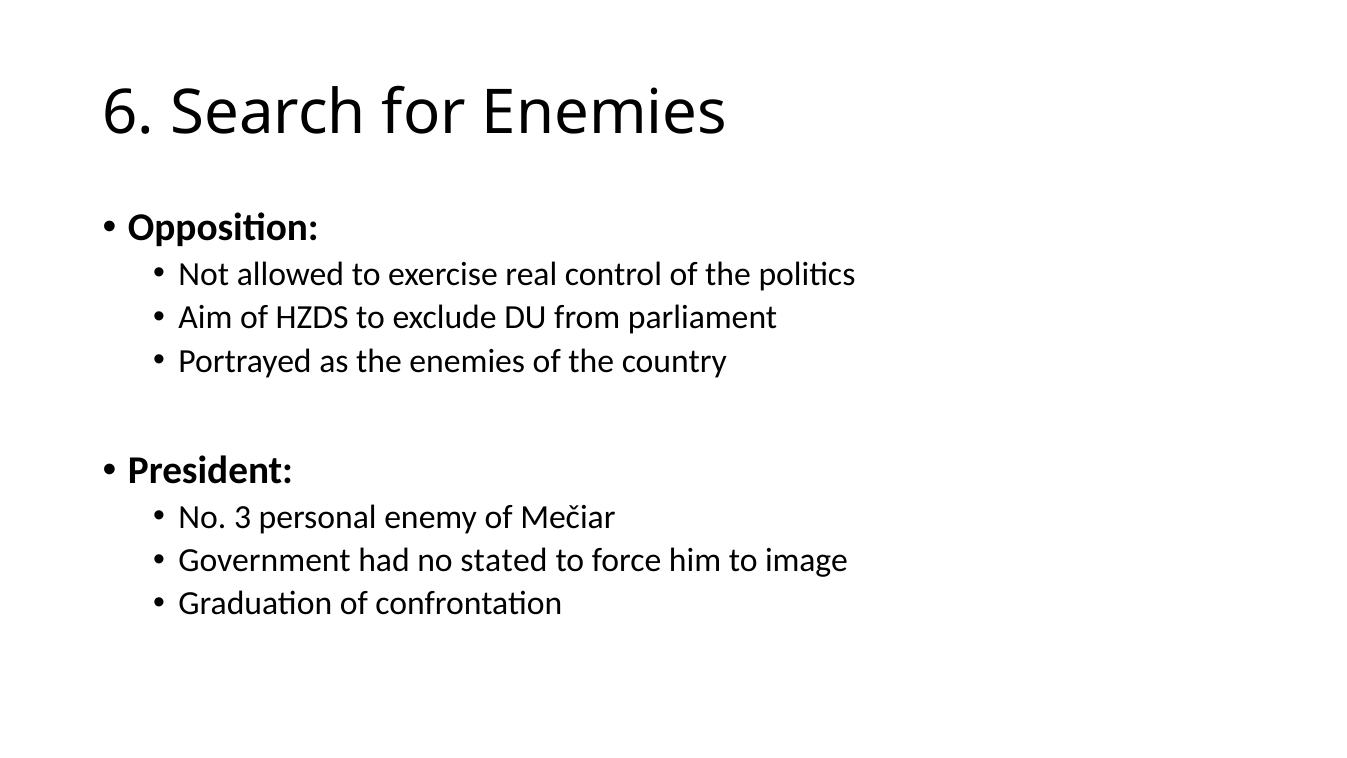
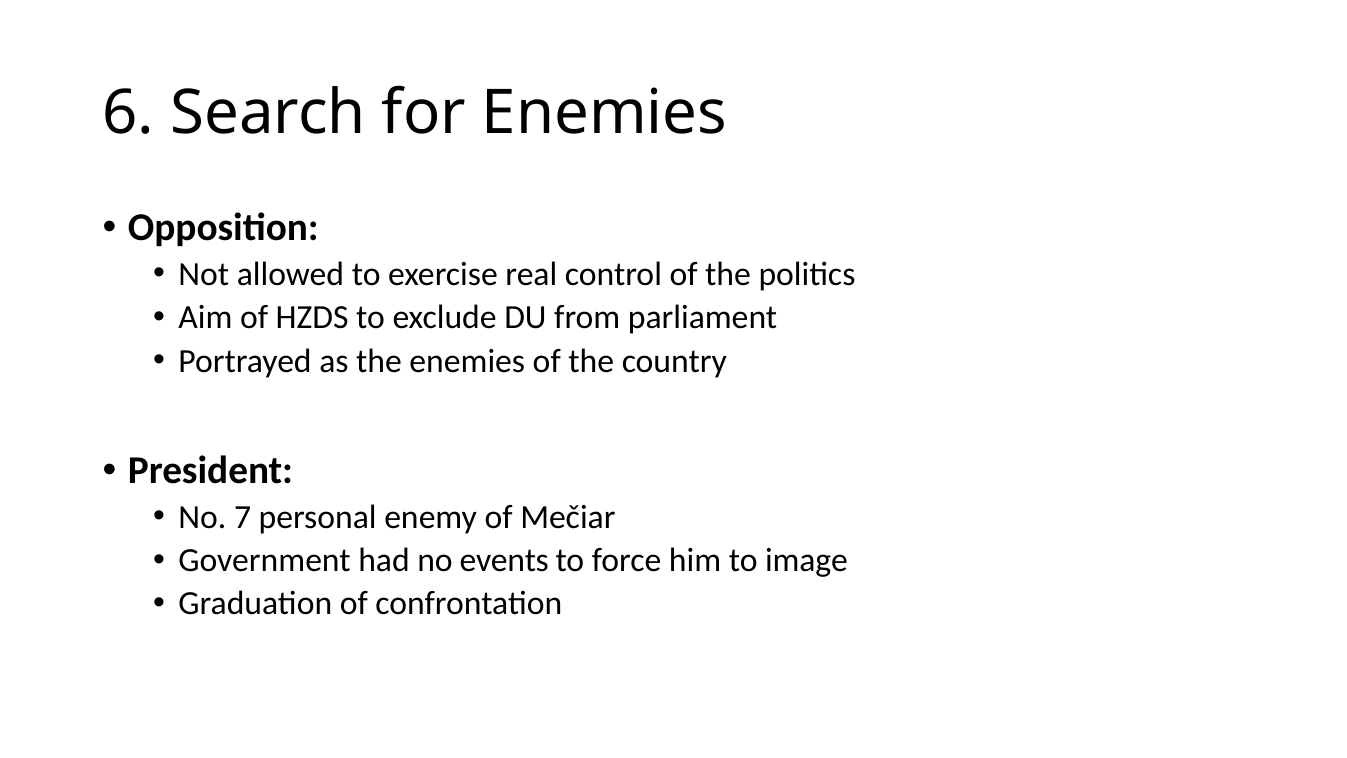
3: 3 -> 7
stated: stated -> events
